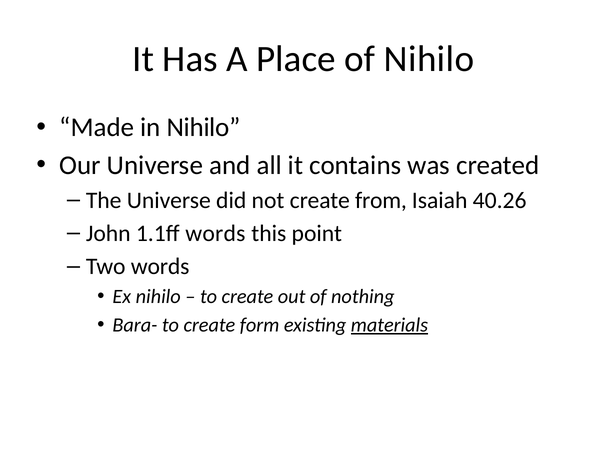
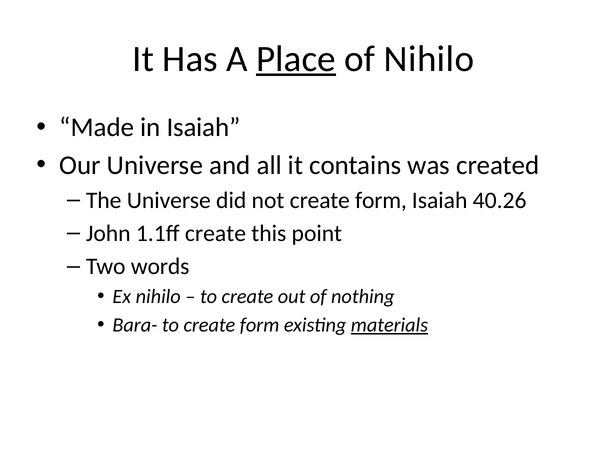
Place underline: none -> present
in Nihilo: Nihilo -> Isaiah
not create from: from -> form
1.1ff words: words -> create
